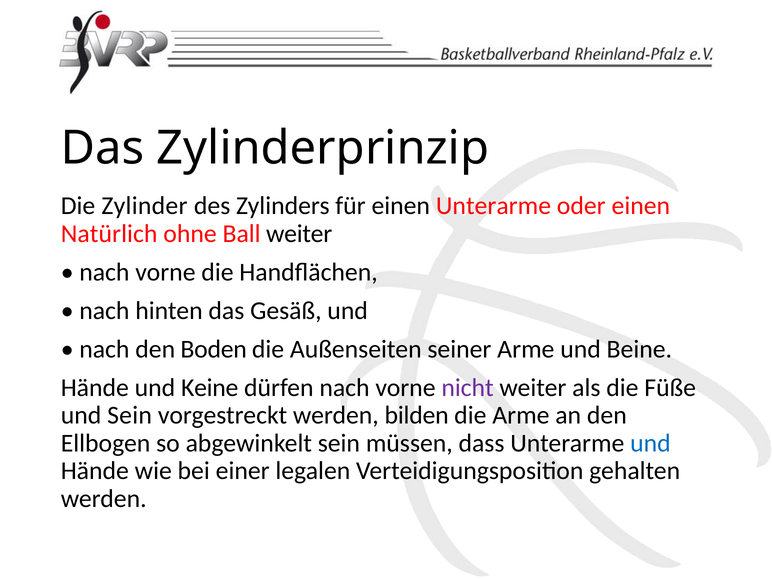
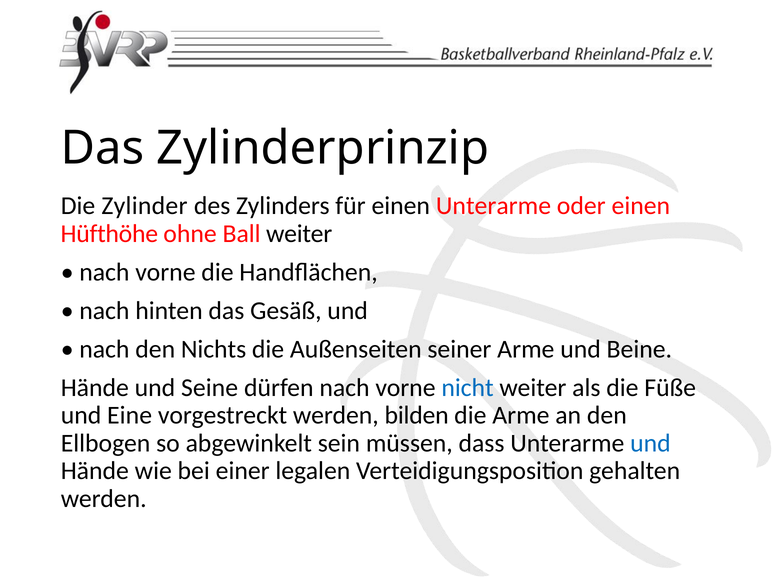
Natürlich: Natürlich -> Hüfthöhe
Boden: Boden -> Nichts
Keine: Keine -> Seine
nicht colour: purple -> blue
und Sein: Sein -> Eine
